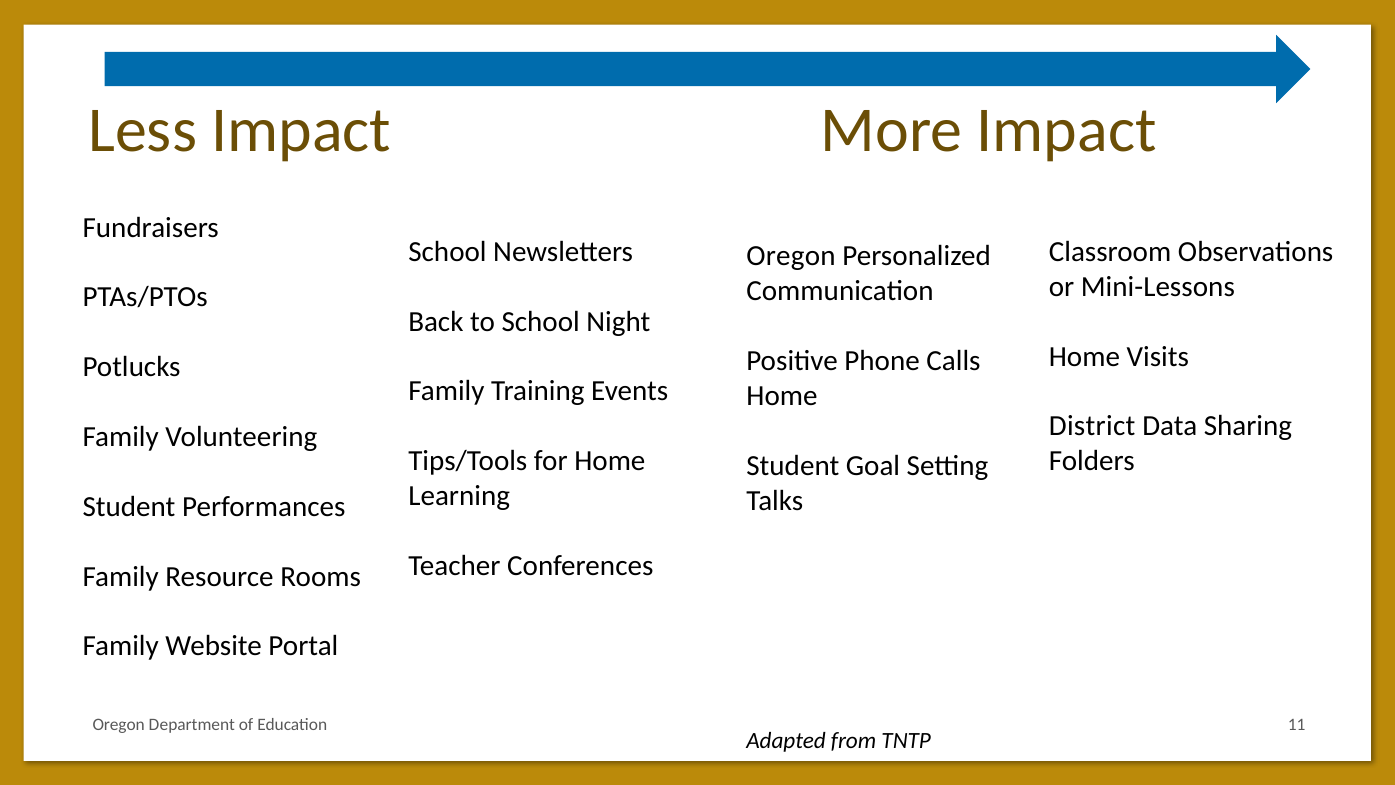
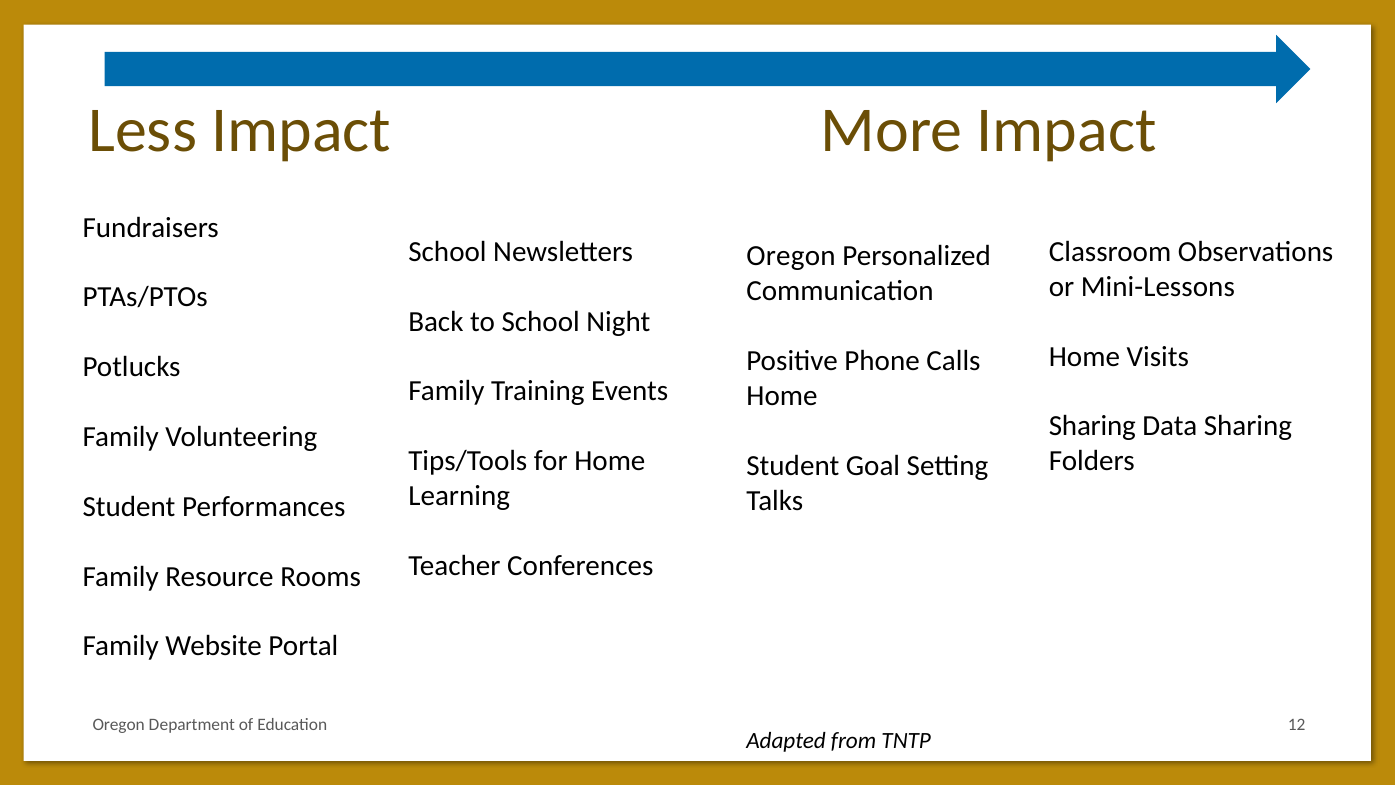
District at (1092, 426): District -> Sharing
11: 11 -> 12
